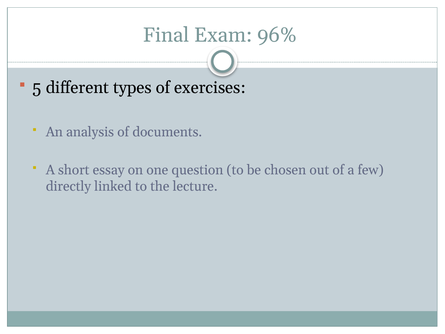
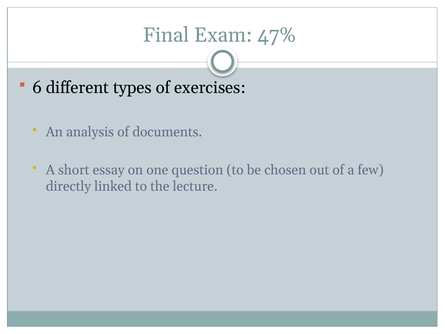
96%: 96% -> 47%
5: 5 -> 6
